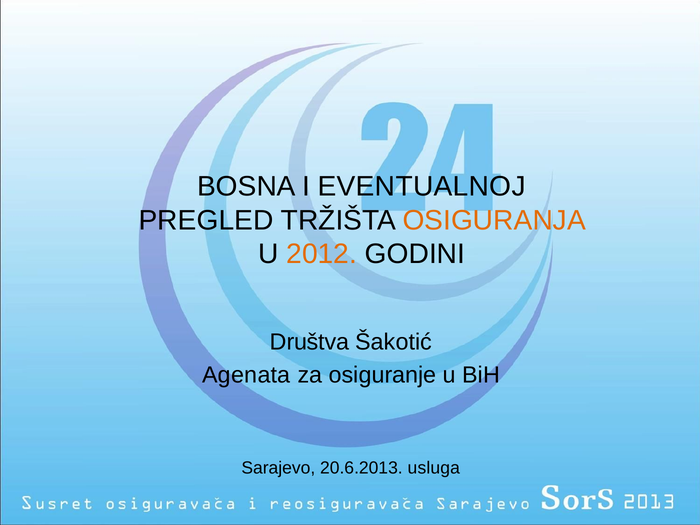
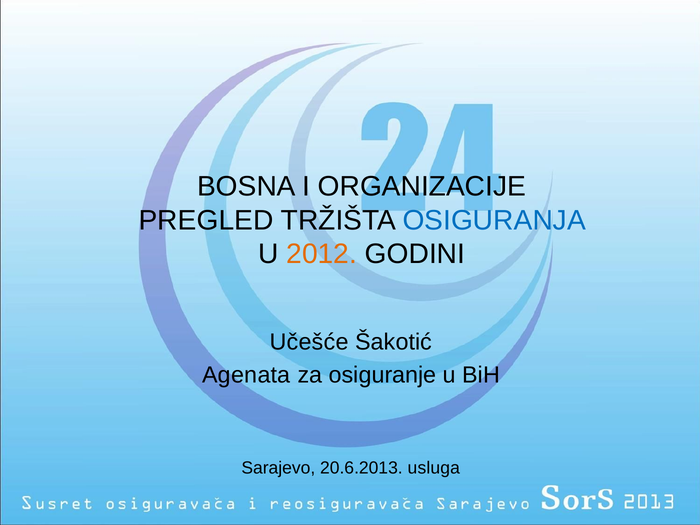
EVENTUALNOJ: EVENTUALNOJ -> ORGANIZACIJE
OSIGURANJA colour: orange -> blue
Društva: Društva -> Učešće
